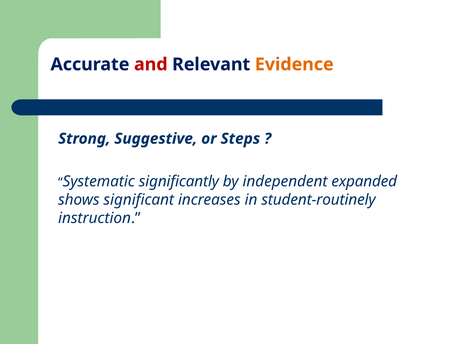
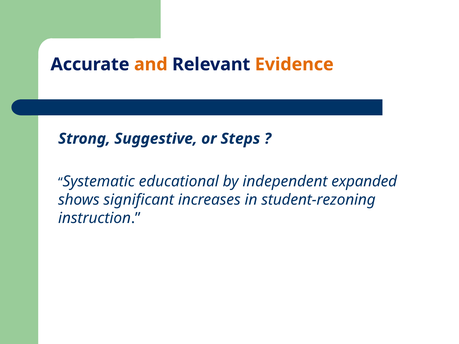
and colour: red -> orange
significantly: significantly -> educational
student-routinely: student-routinely -> student-rezoning
